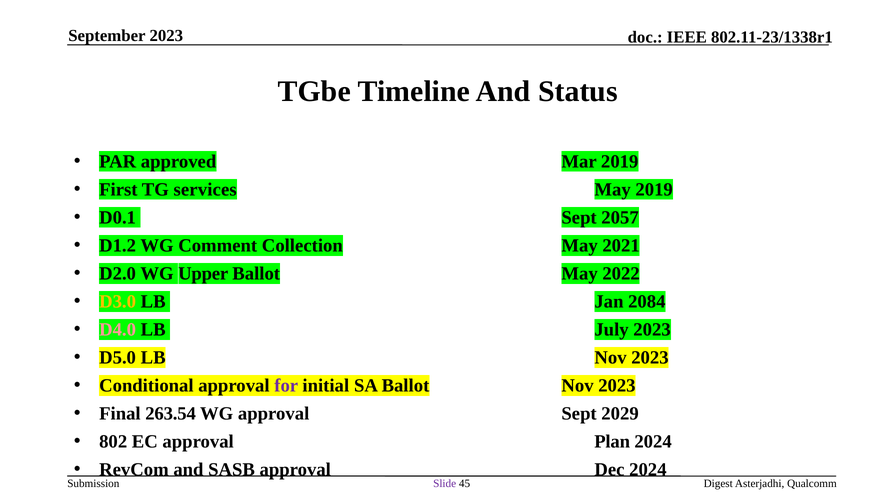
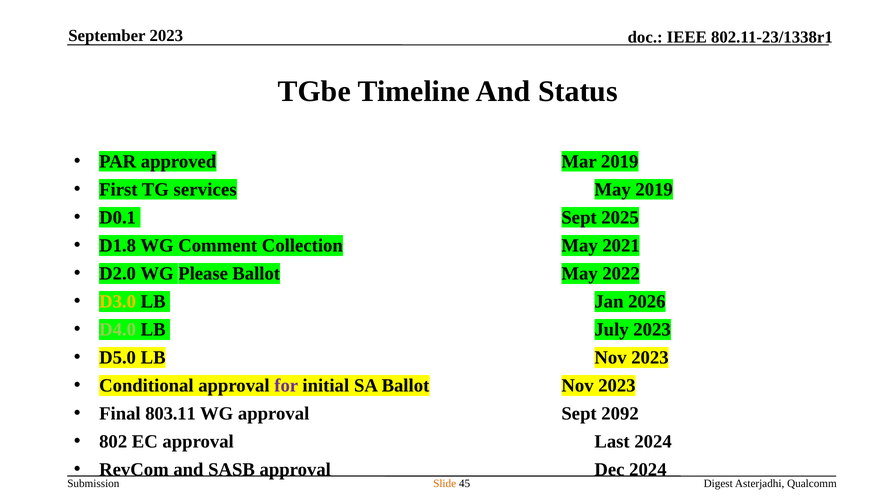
2057: 2057 -> 2025
D1.2: D1.2 -> D1.8
Upper: Upper -> Please
2084: 2084 -> 2026
D4.0 colour: pink -> light green
263.54: 263.54 -> 803.11
2029: 2029 -> 2092
Plan: Plan -> Last
Slide colour: purple -> orange
